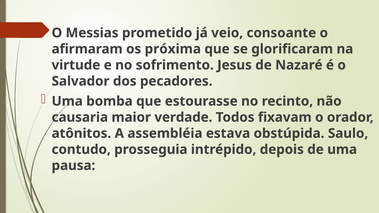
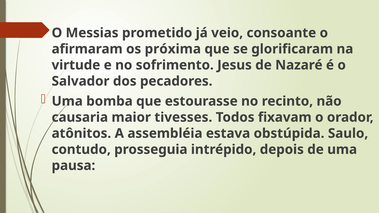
verdade: verdade -> tivesses
